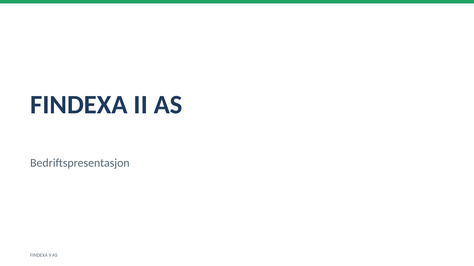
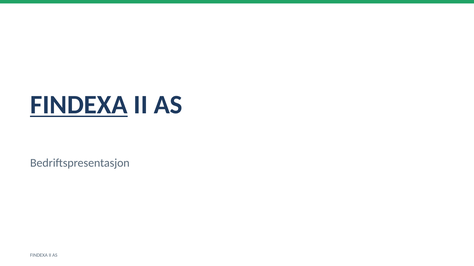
FINDEXA at (79, 105) underline: none -> present
